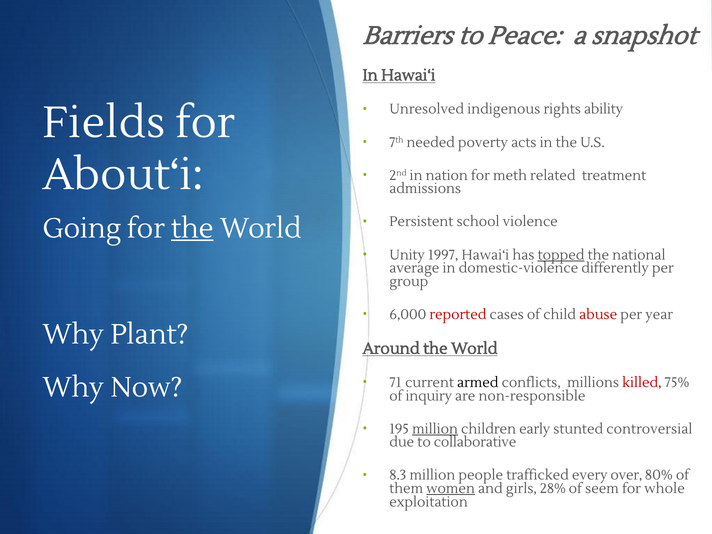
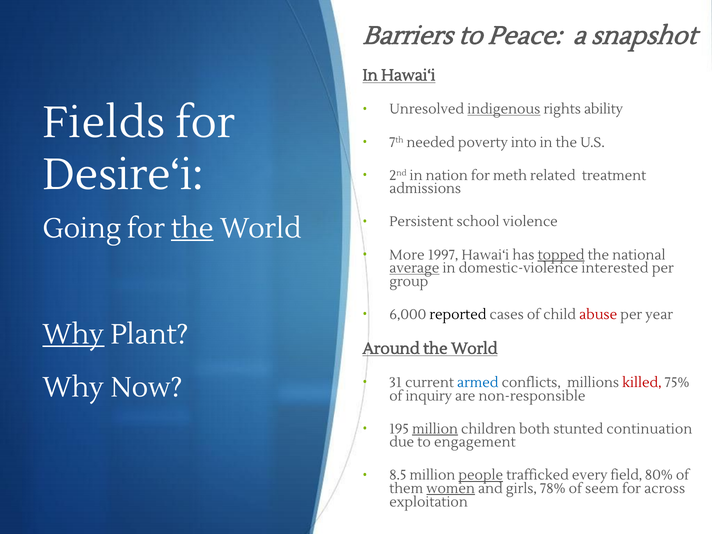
indigenous underline: none -> present
acts: acts -> into
About‘i: About‘i -> Desire‘i
Unity: Unity -> More
average underline: none -> present
differently: differently -> interested
reported colour: red -> black
Why at (74, 334) underline: none -> present
71: 71 -> 31
armed colour: black -> blue
early: early -> both
controversial: controversial -> continuation
collaborative: collaborative -> engagement
8.3: 8.3 -> 8.5
people underline: none -> present
over: over -> field
28%: 28% -> 78%
whole: whole -> across
